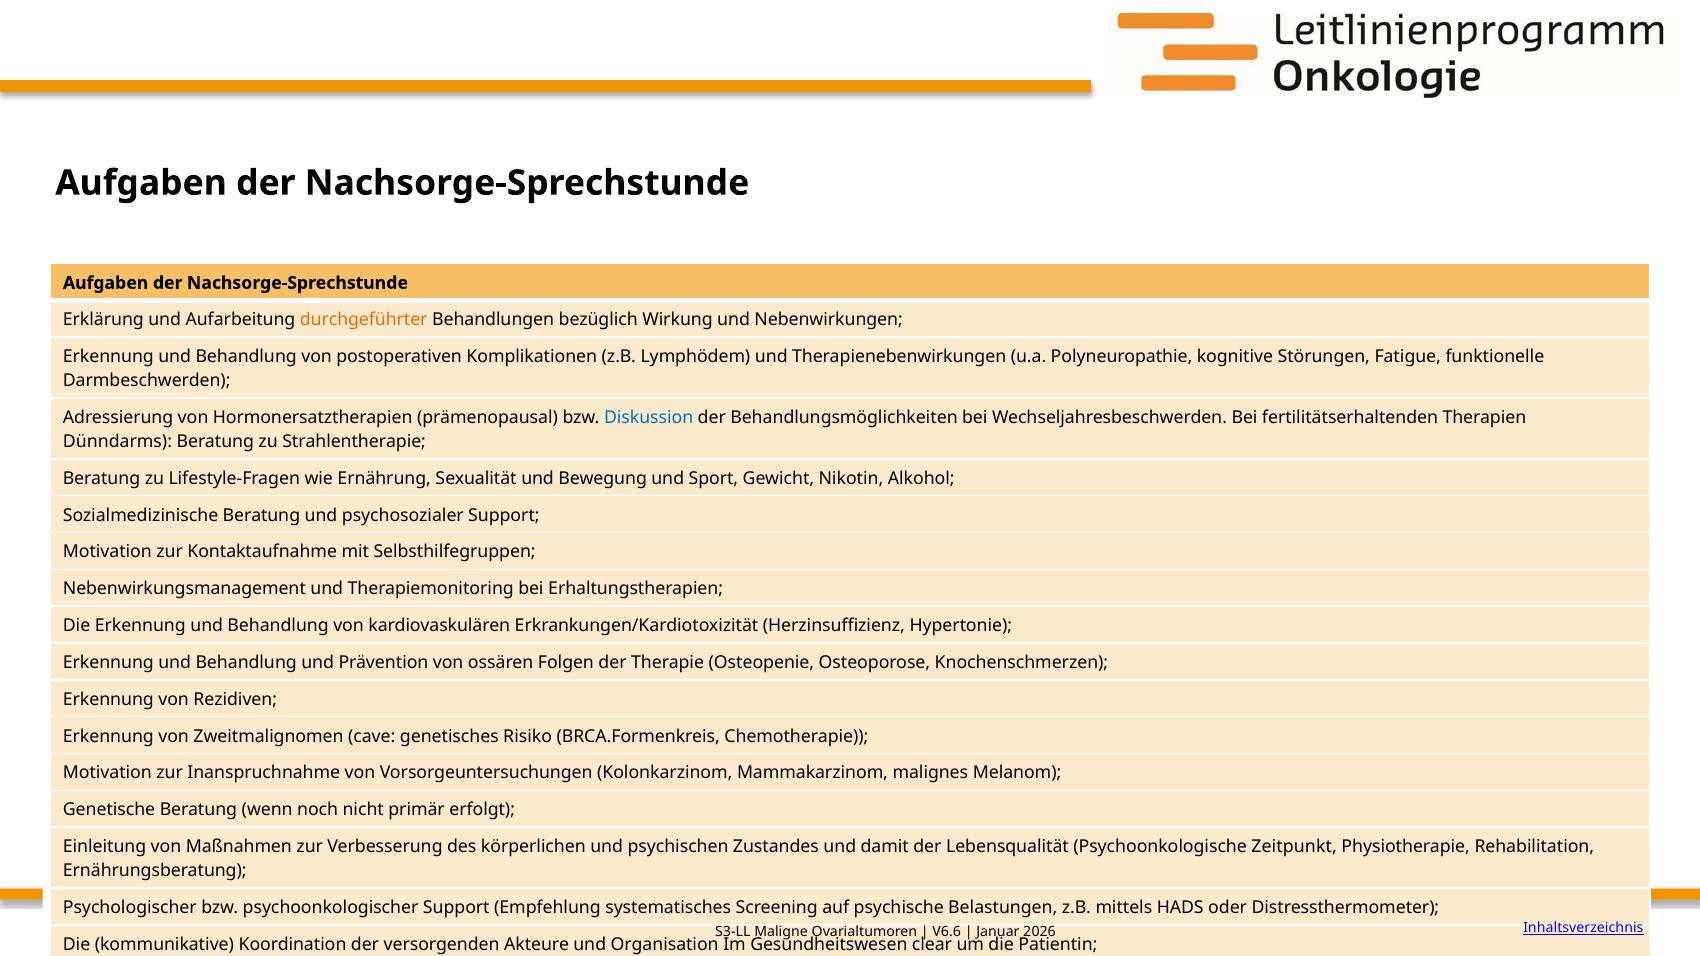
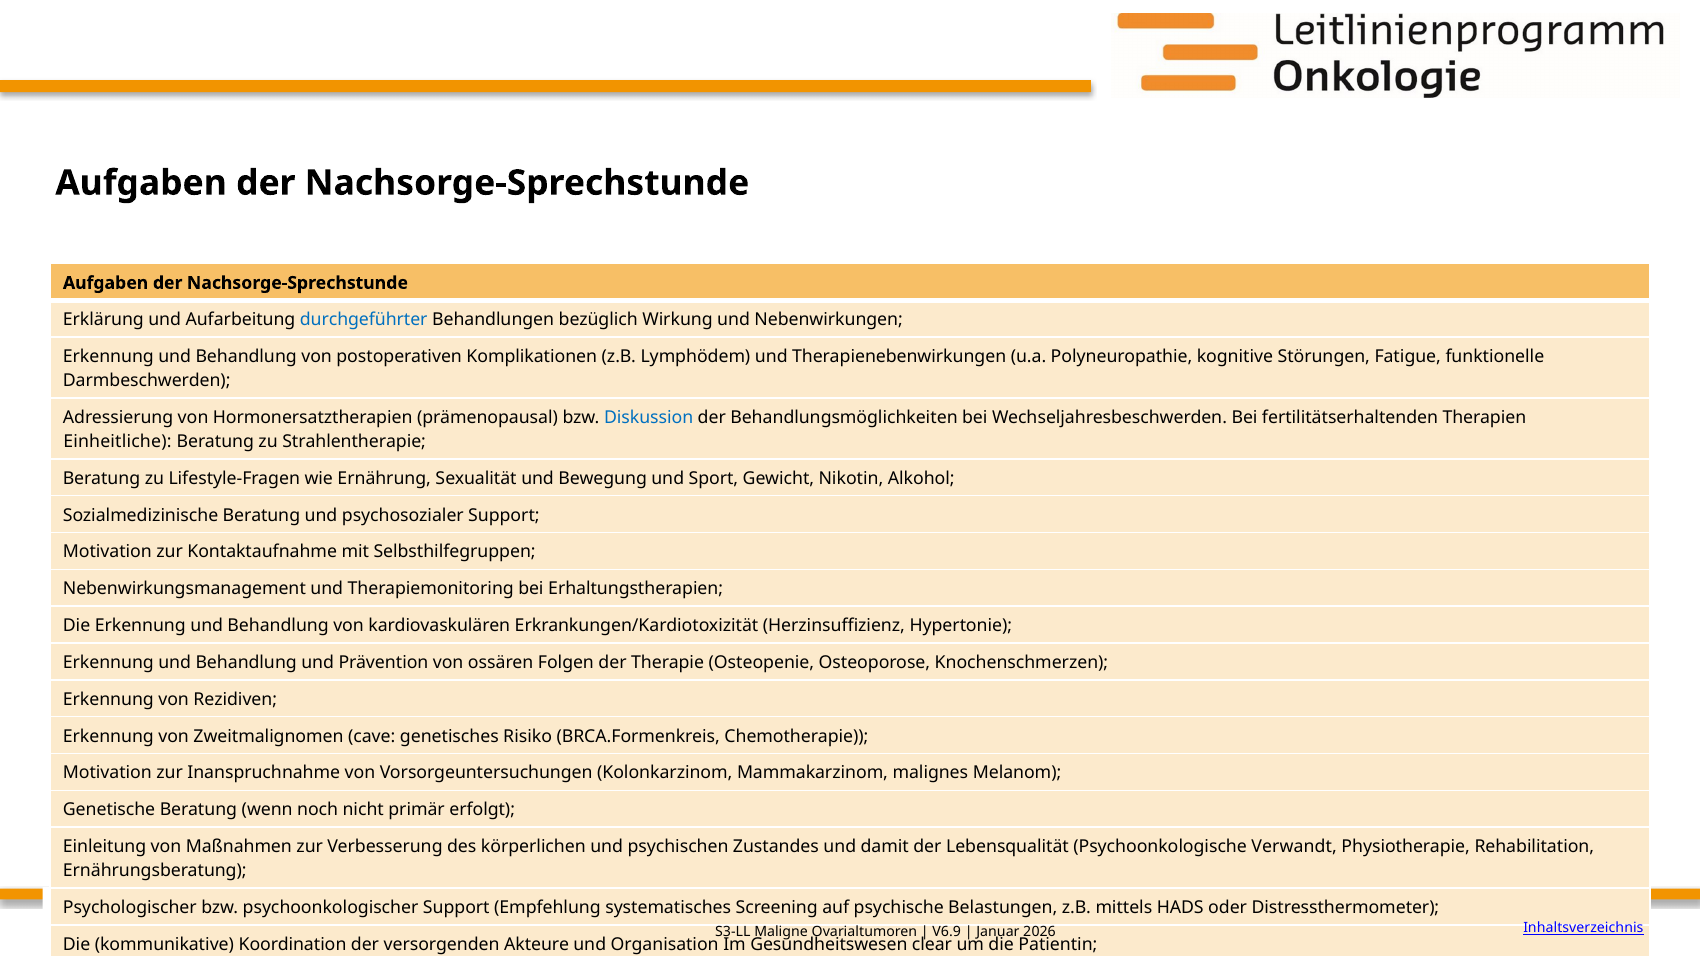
durchgeführter colour: orange -> blue
Dünndarms: Dünndarms -> Einheitliche
Zeitpunkt: Zeitpunkt -> Verwandt
V6.6: V6.6 -> V6.9
